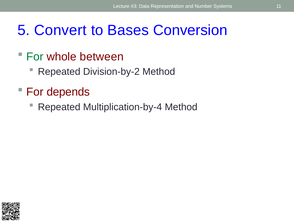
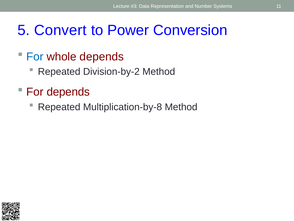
Bases: Bases -> Power
For at (35, 57) colour: green -> blue
whole between: between -> depends
Multiplication-by-4: Multiplication-by-4 -> Multiplication-by-8
